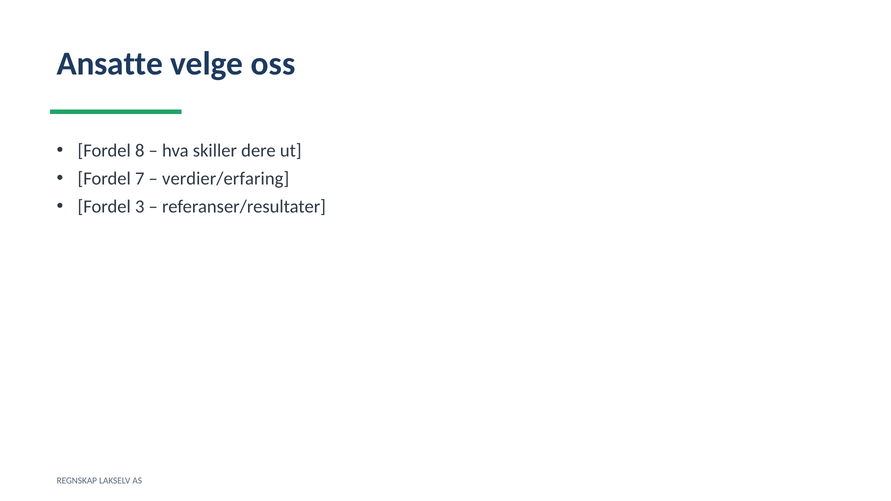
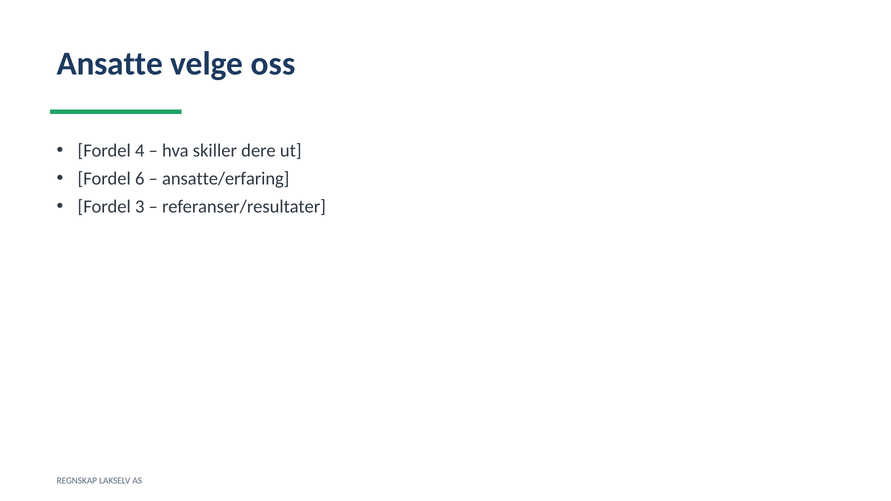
8: 8 -> 4
7: 7 -> 6
verdier/erfaring: verdier/erfaring -> ansatte/erfaring
